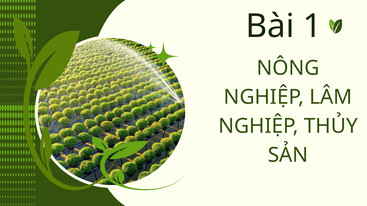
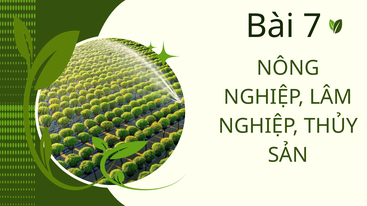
1: 1 -> 7
